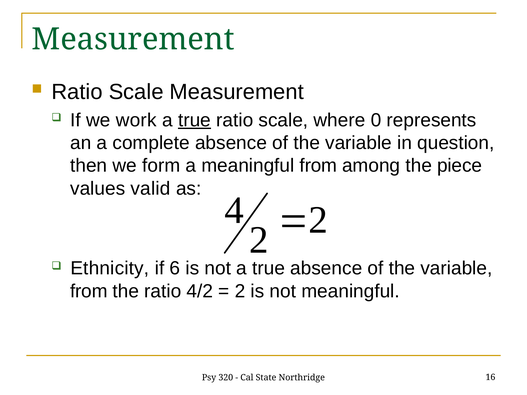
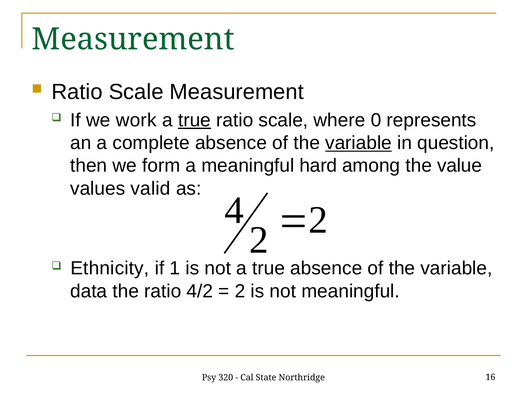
variable at (359, 143) underline: none -> present
meaningful from: from -> hard
piece: piece -> value
6: 6 -> 1
from at (89, 291): from -> data
